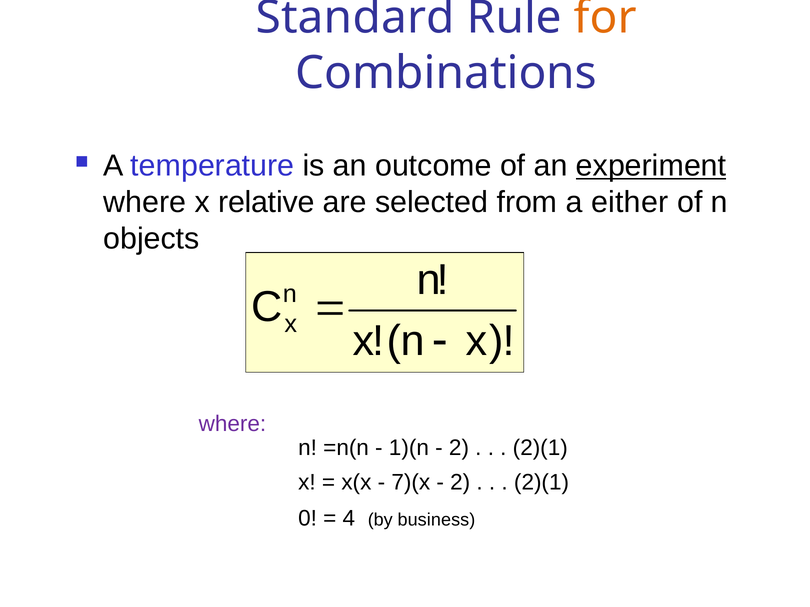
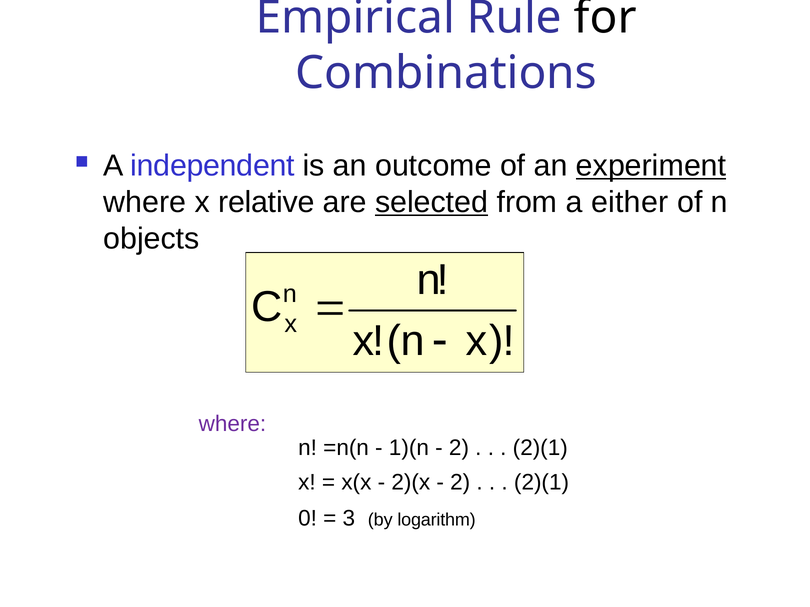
Standard: Standard -> Empirical
for colour: orange -> black
temperature: temperature -> independent
selected underline: none -> present
7)(x: 7)(x -> 2)(x
4: 4 -> 3
business: business -> logarithm
